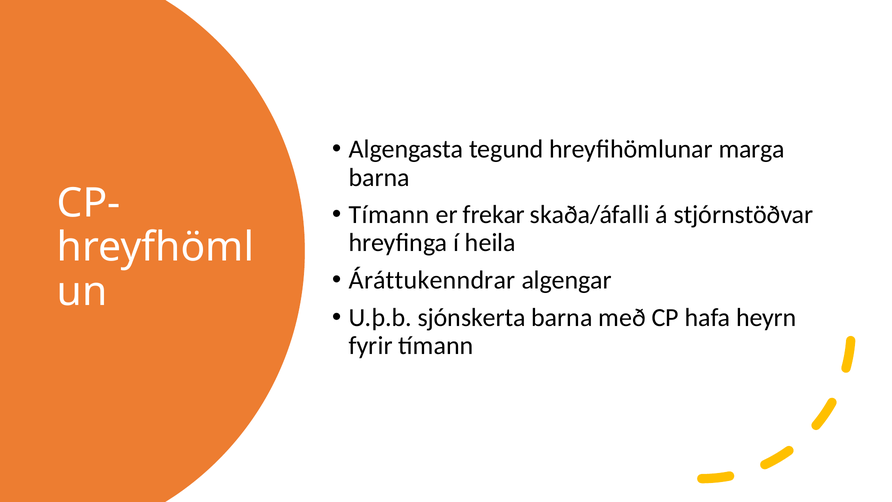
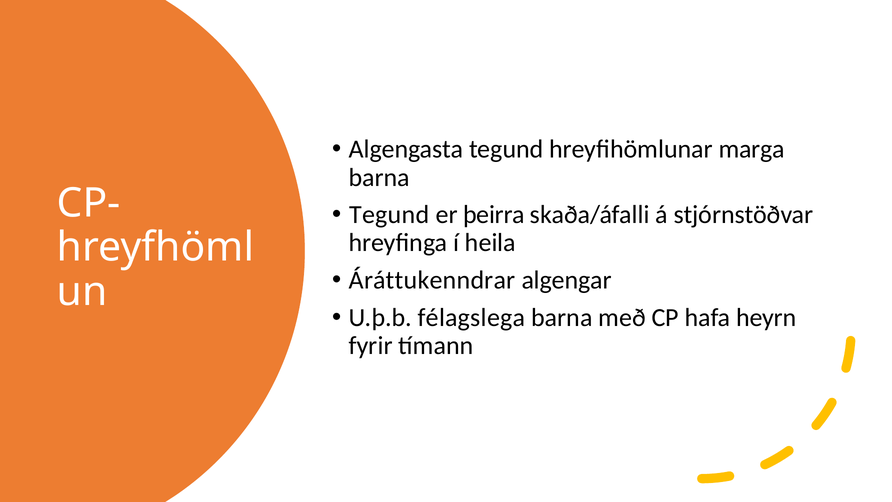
Tímann at (389, 215): Tímann -> Tegund
frekar: frekar -> þeirra
sjónskerta: sjónskerta -> félagslega
